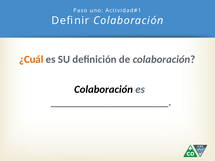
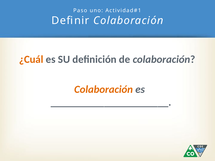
Colaboración at (104, 90) colour: black -> orange
